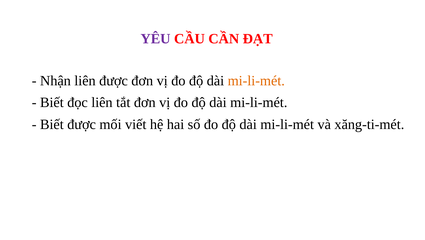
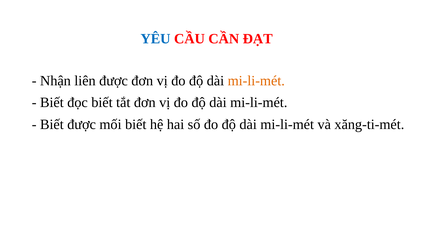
YÊU colour: purple -> blue
đọc liên: liên -> biết
mối viết: viết -> biết
